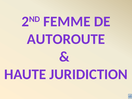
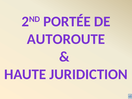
FEMME: FEMME -> PORTÉE
